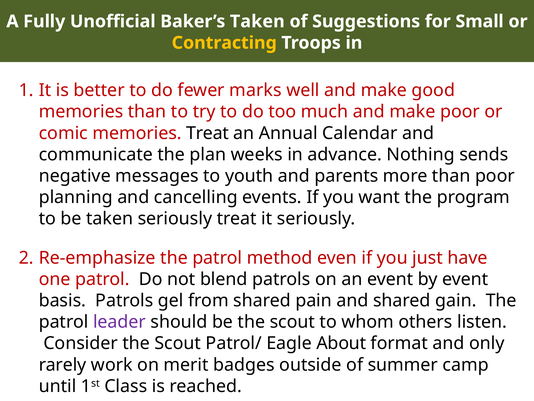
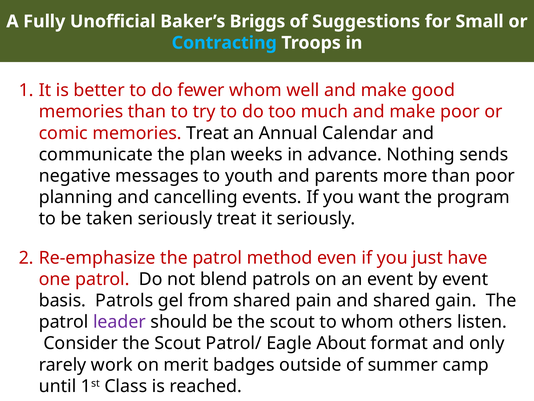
Baker’s Taken: Taken -> Briggs
Contracting colour: yellow -> light blue
fewer marks: marks -> whom
